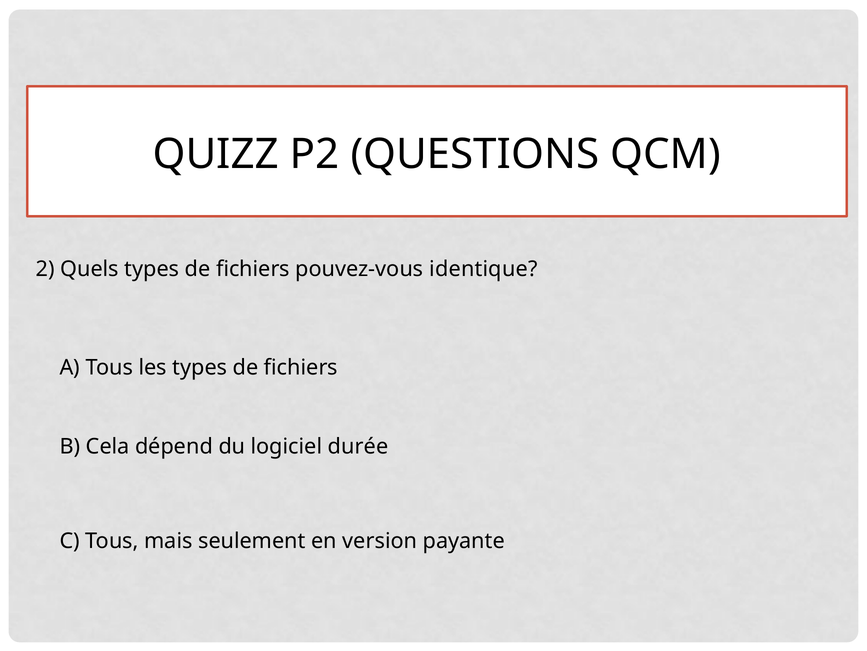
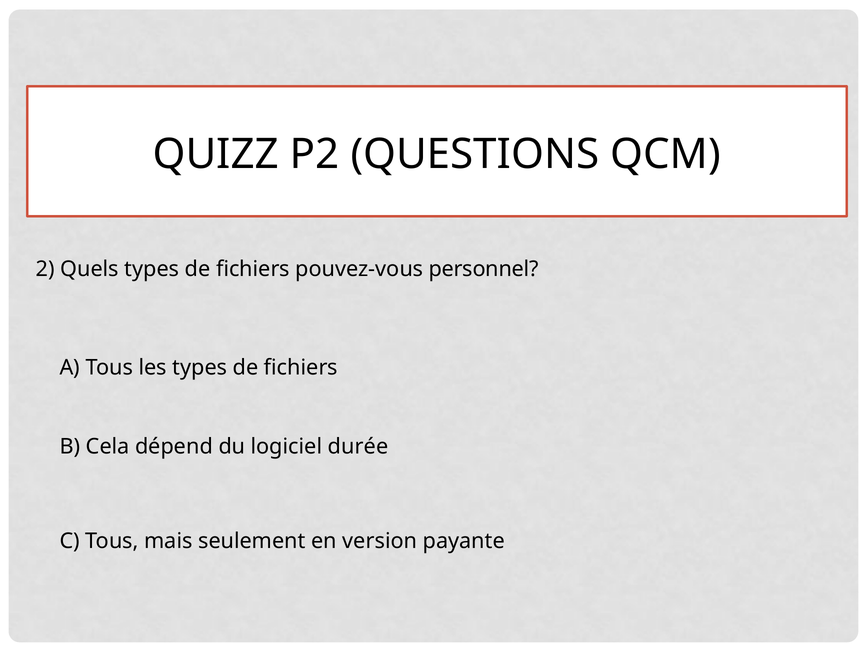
identique: identique -> personnel
